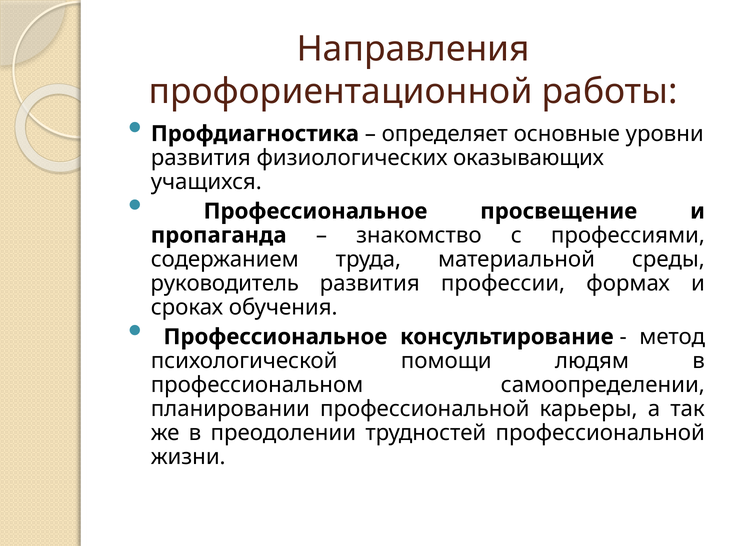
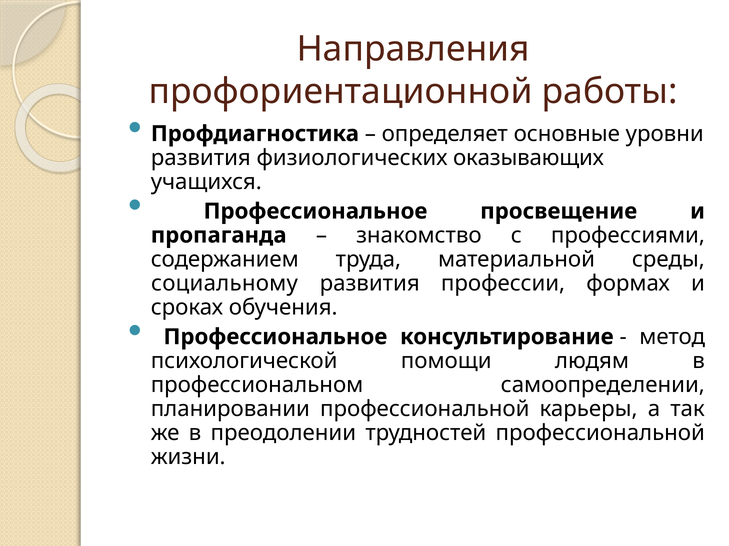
руководитель: руководитель -> социальному
